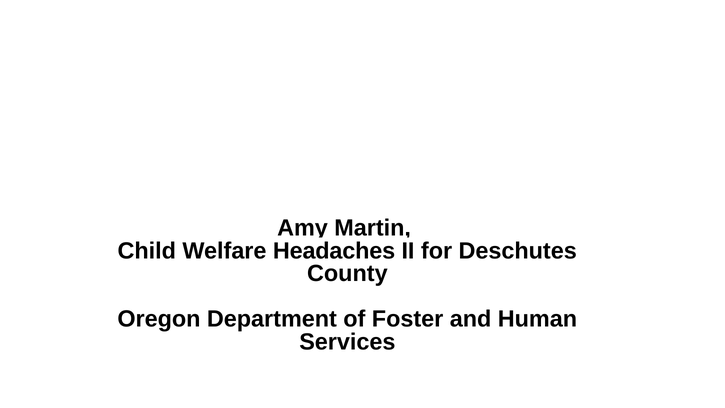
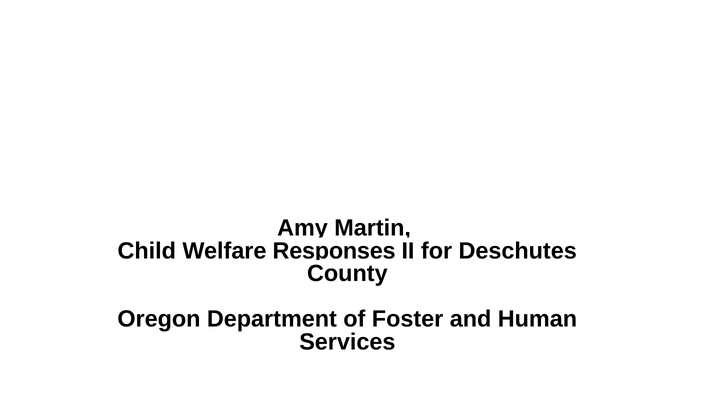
Headaches: Headaches -> Responses
